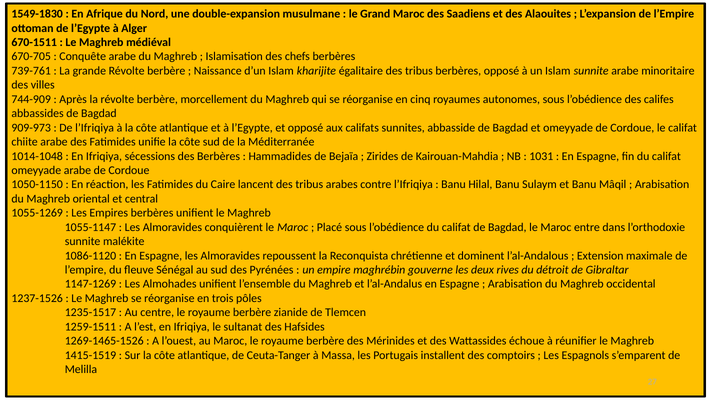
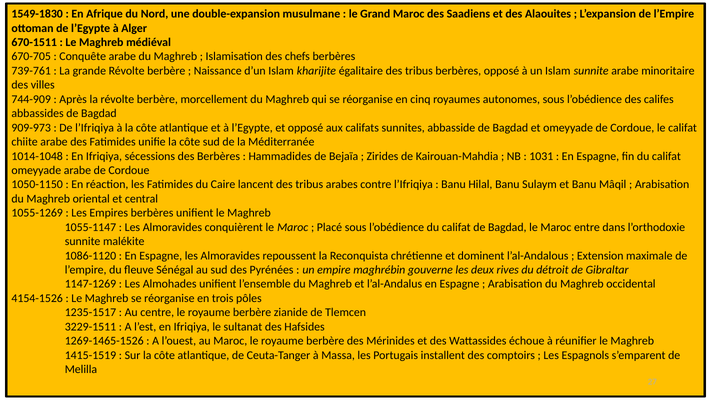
1237-1526: 1237-1526 -> 4154-1526
1259-1511: 1259-1511 -> 3229-1511
